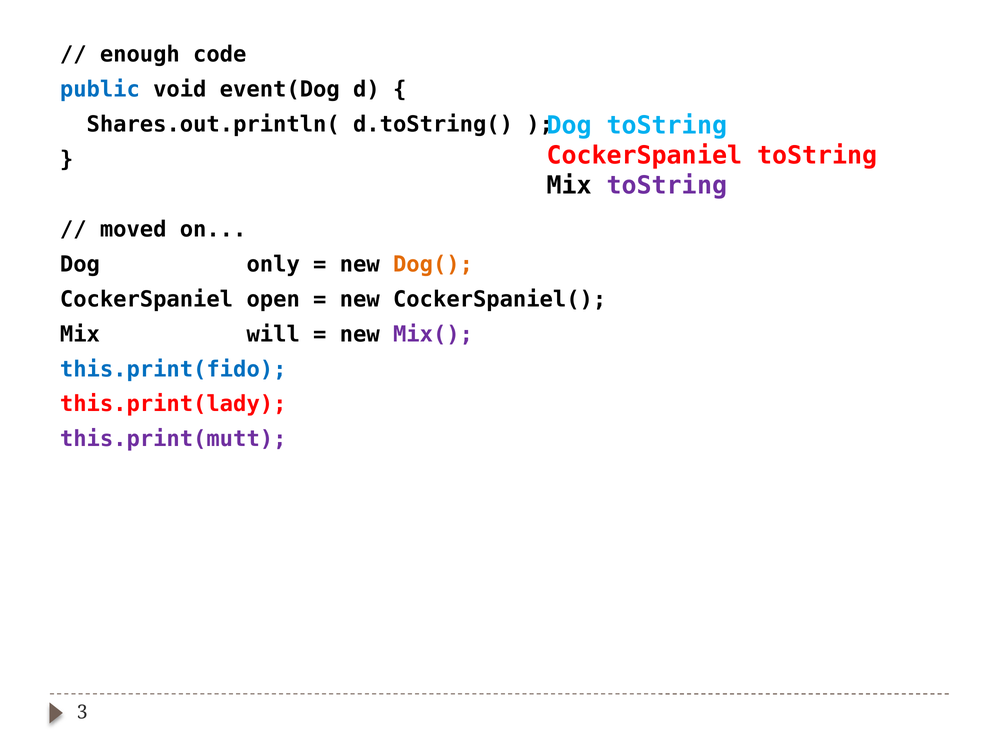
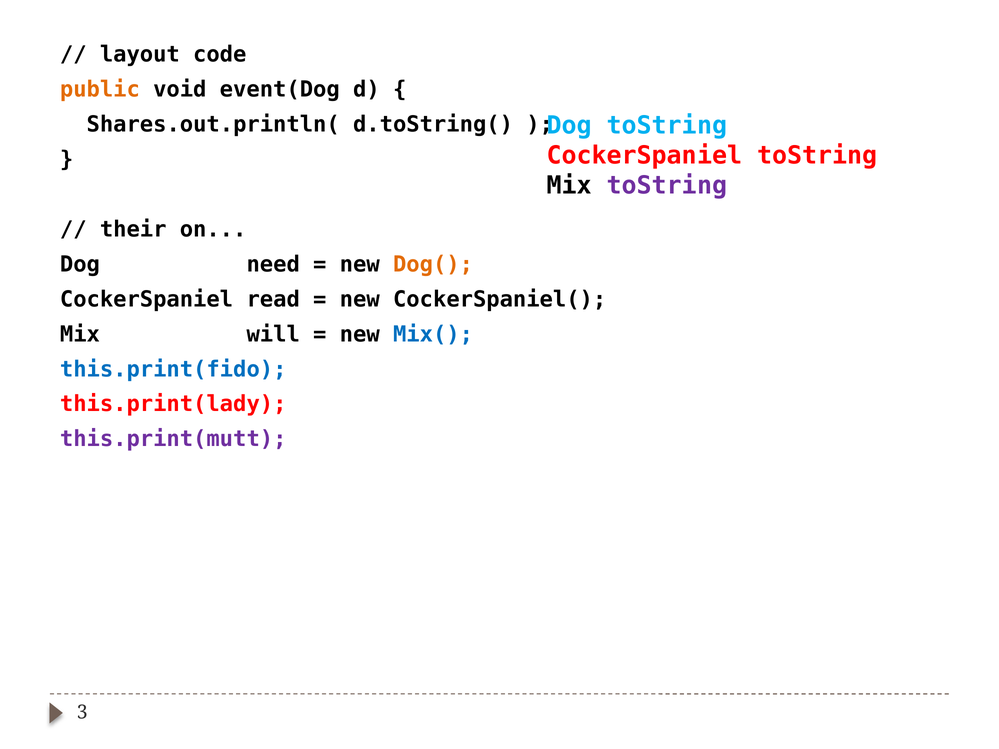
enough: enough -> layout
public colour: blue -> orange
moved: moved -> their
only: only -> need
open: open -> read
Mix( colour: purple -> blue
